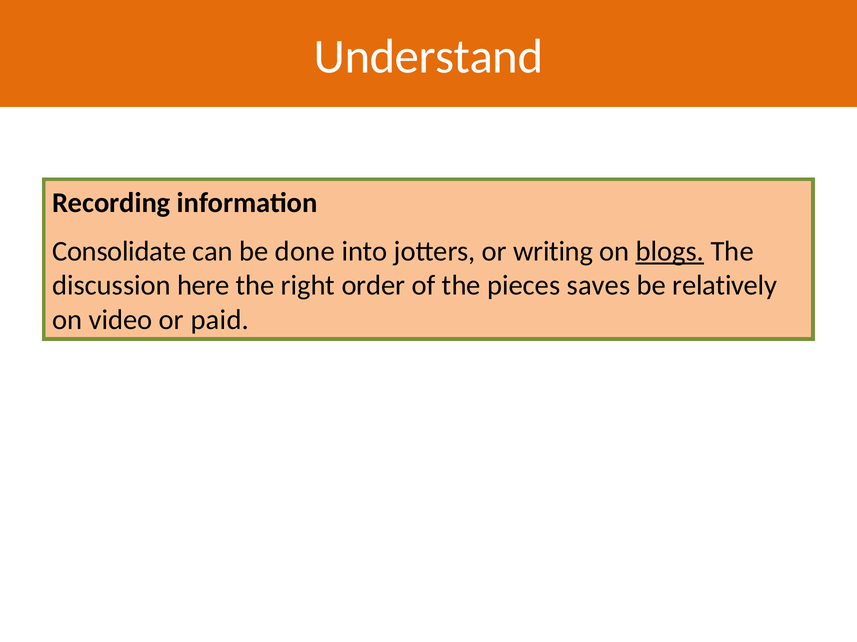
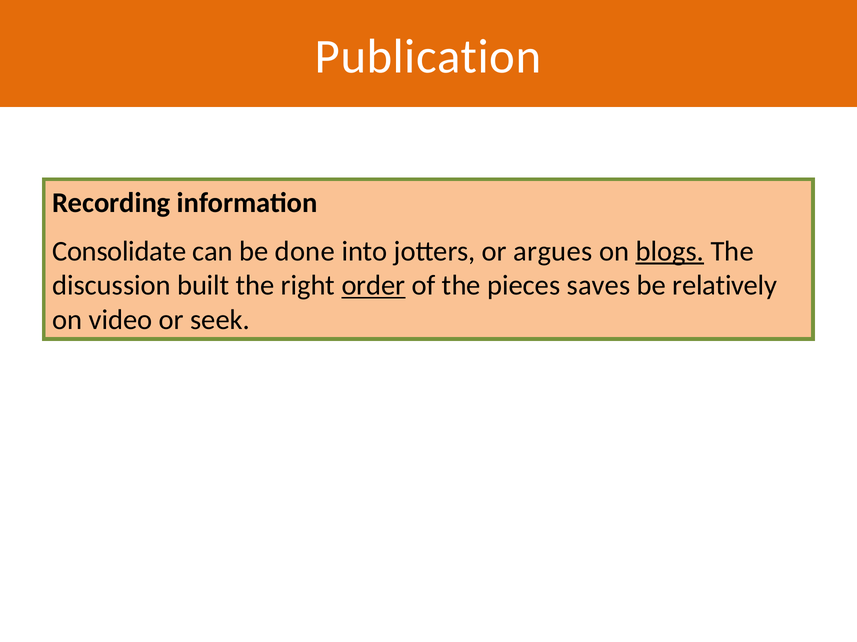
Understand: Understand -> Publication
writing: writing -> argues
here: here -> built
order underline: none -> present
paid: paid -> seek
